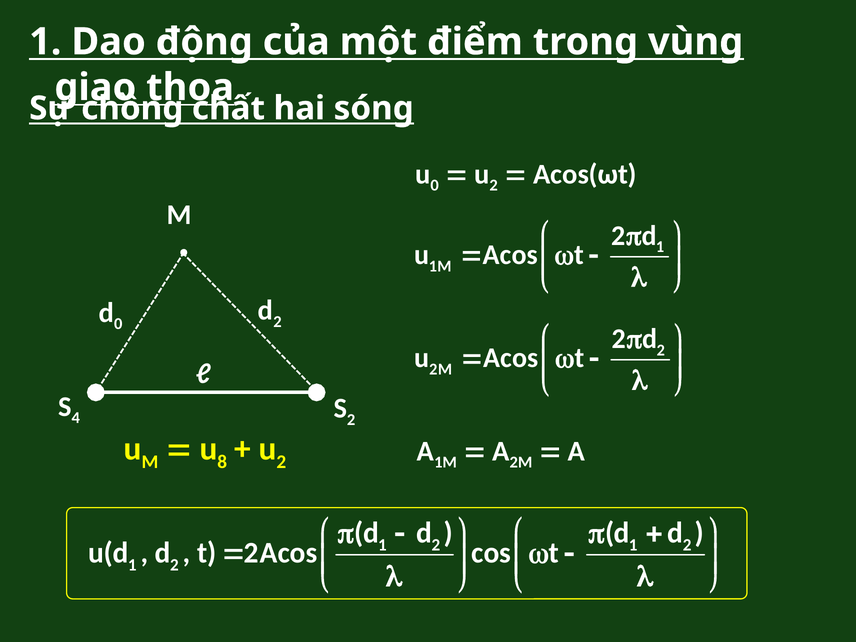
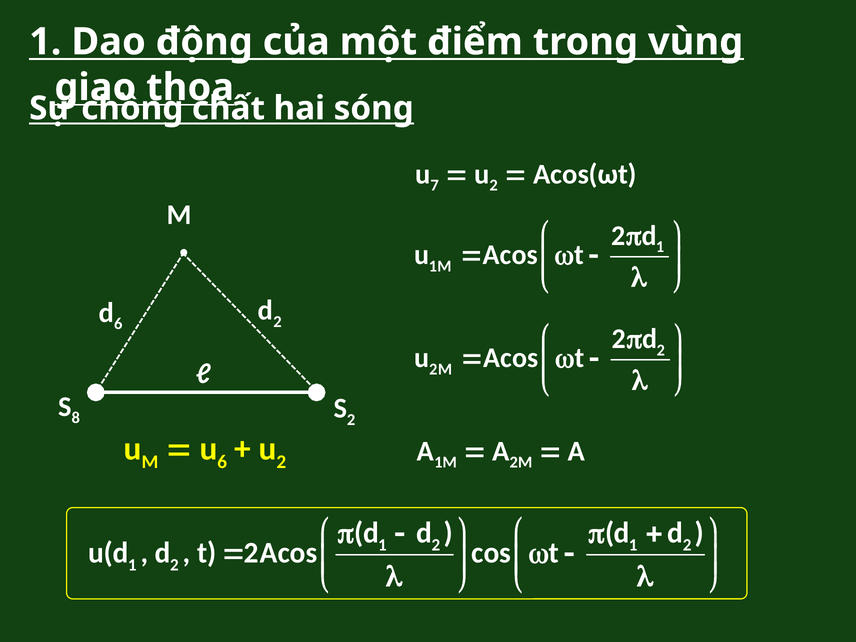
0 at (435, 185): 0 -> 7
0 at (118, 324): 0 -> 6
4: 4 -> 8
8 at (222, 462): 8 -> 6
